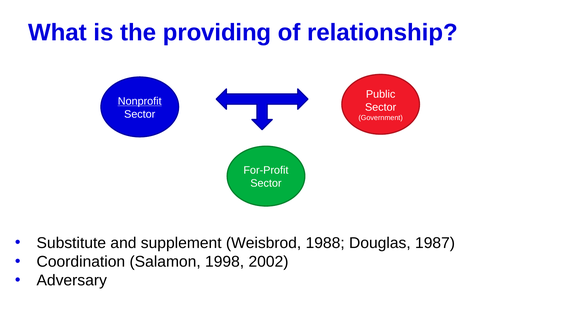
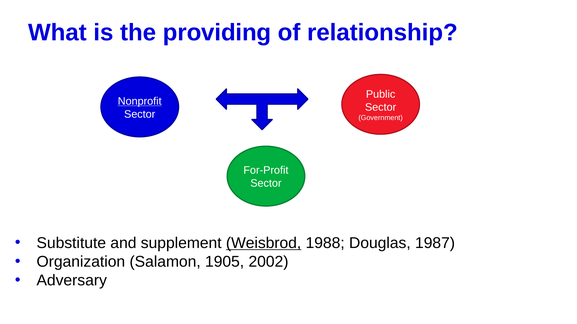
Weisbrod underline: none -> present
Coordination: Coordination -> Organization
1998: 1998 -> 1905
